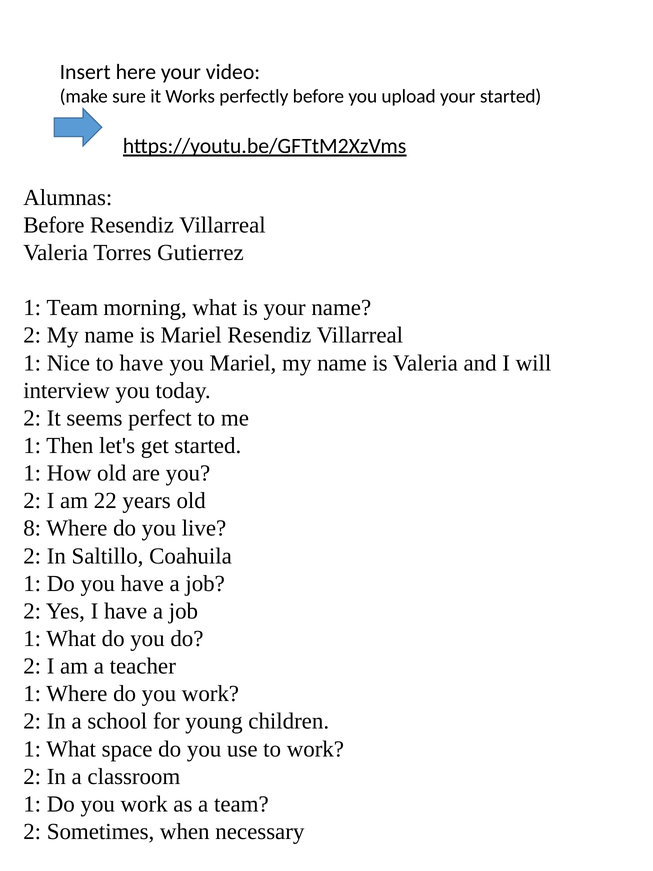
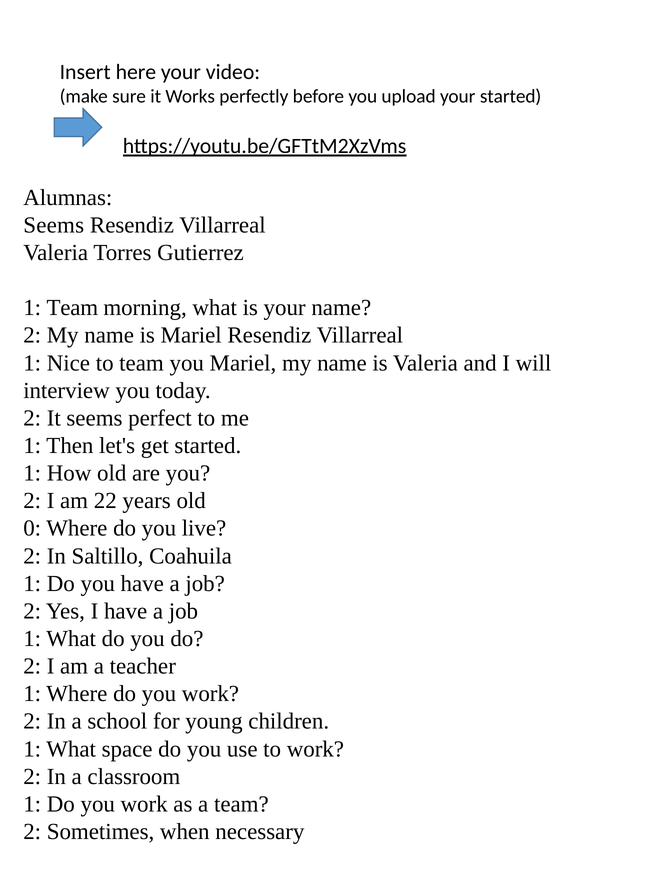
Before at (54, 225): Before -> Seems
to have: have -> team
8: 8 -> 0
